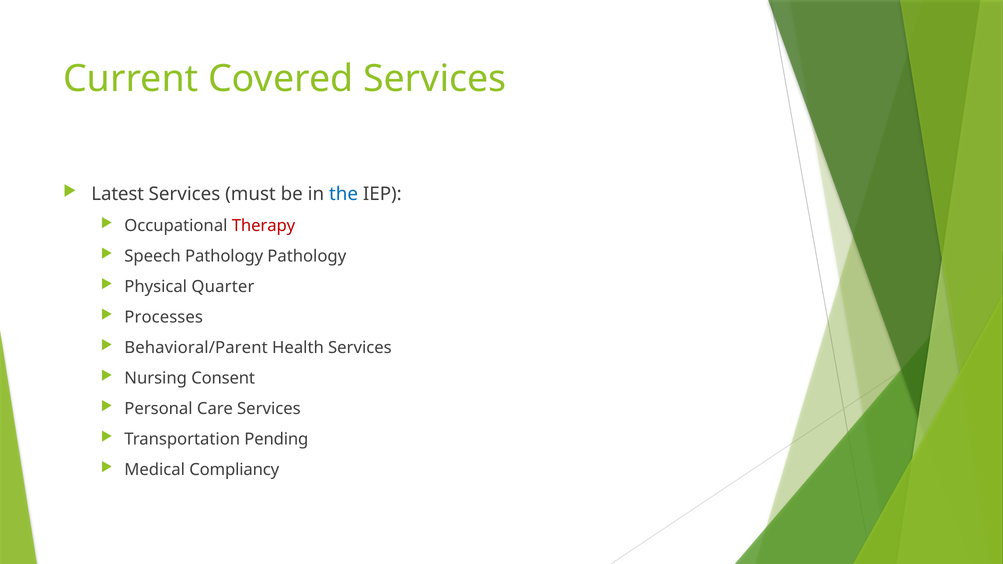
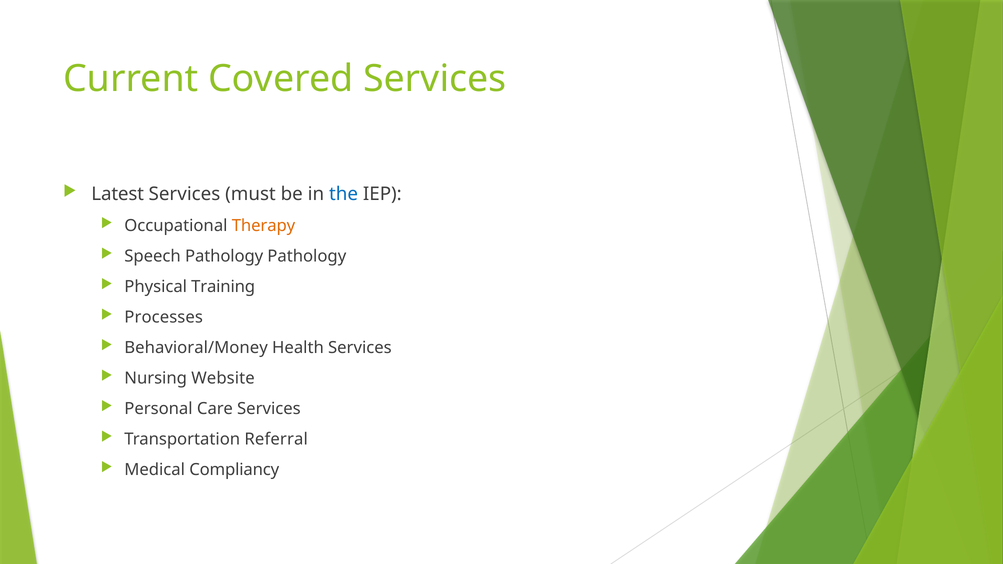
Therapy colour: red -> orange
Quarter: Quarter -> Training
Behavioral/Parent: Behavioral/Parent -> Behavioral/Money
Consent: Consent -> Website
Pending: Pending -> Referral
